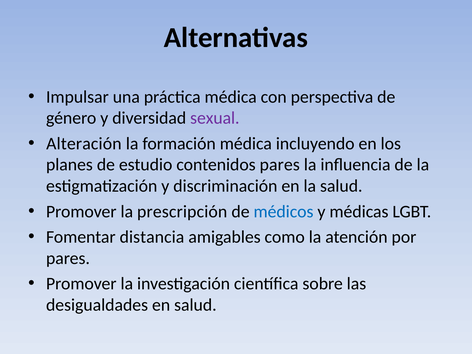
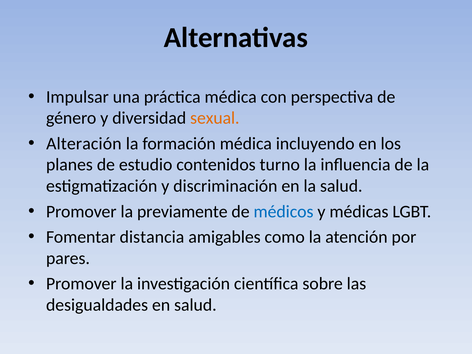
sexual colour: purple -> orange
contenidos pares: pares -> turno
prescripción: prescripción -> previamente
